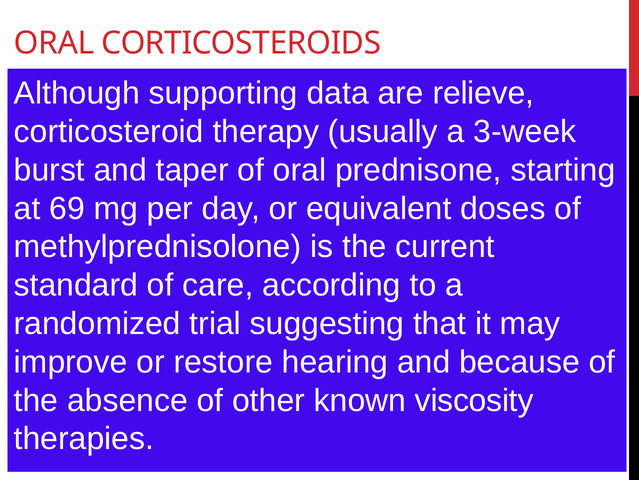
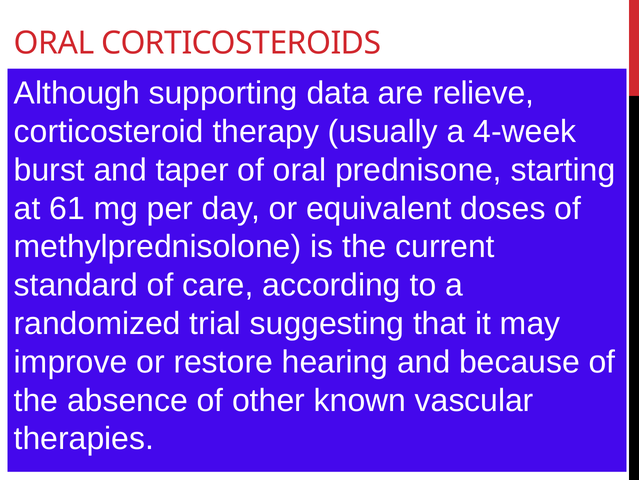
3-week: 3-week -> 4-week
69: 69 -> 61
viscosity: viscosity -> vascular
